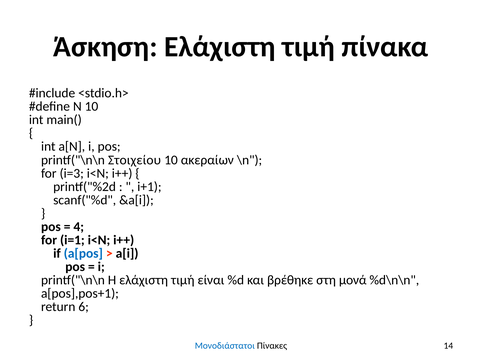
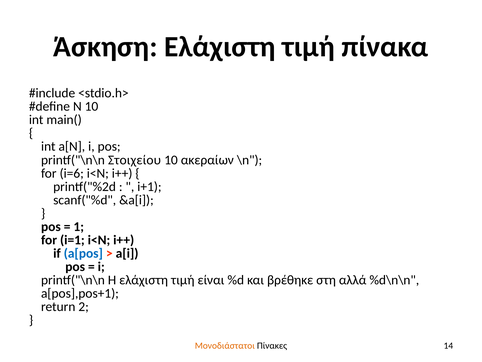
i=3: i=3 -> i=6
4: 4 -> 1
μονά: μονά -> αλλά
6: 6 -> 2
Μονοδιάστατοι colour: blue -> orange
